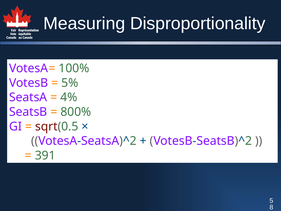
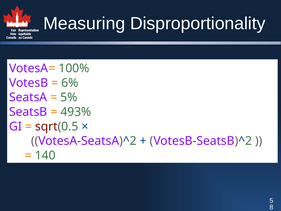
5%: 5% -> 6%
4%: 4% -> 5%
800%: 800% -> 493%
391: 391 -> 140
